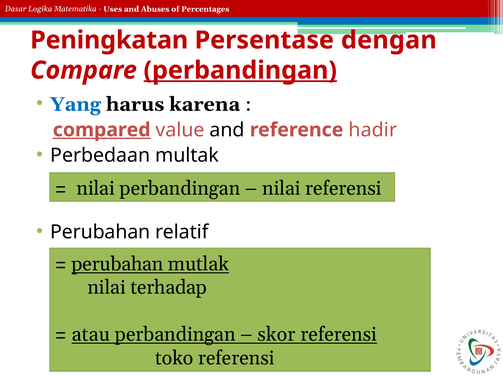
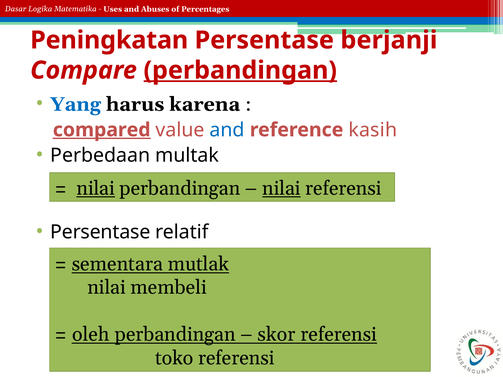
dengan: dengan -> berjanji
and at (227, 130) colour: black -> blue
hadir: hadir -> kasih
nilai at (96, 189) underline: none -> present
nilai at (281, 189) underline: none -> present
Perubahan at (100, 232): Perubahan -> Persentase
perubahan at (118, 264): perubahan -> sementara
terhadap: terhadap -> membeli
atau: atau -> oleh
